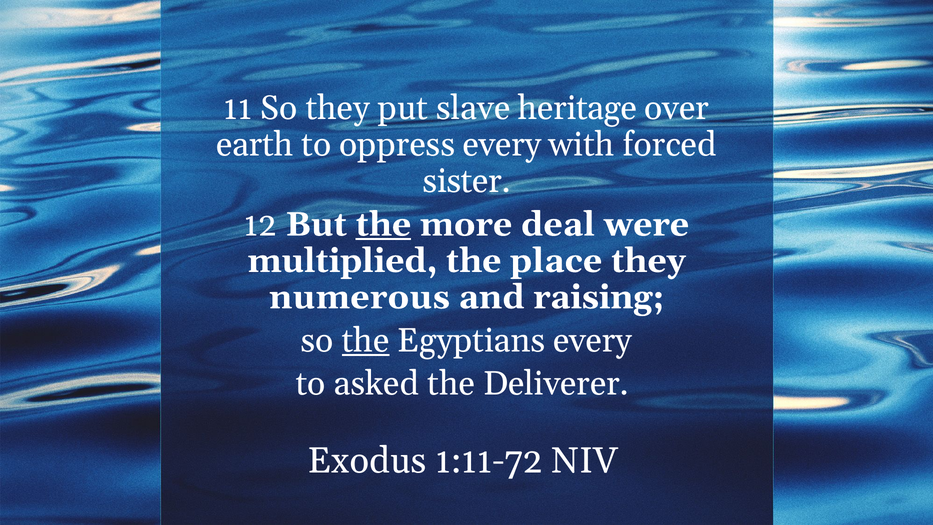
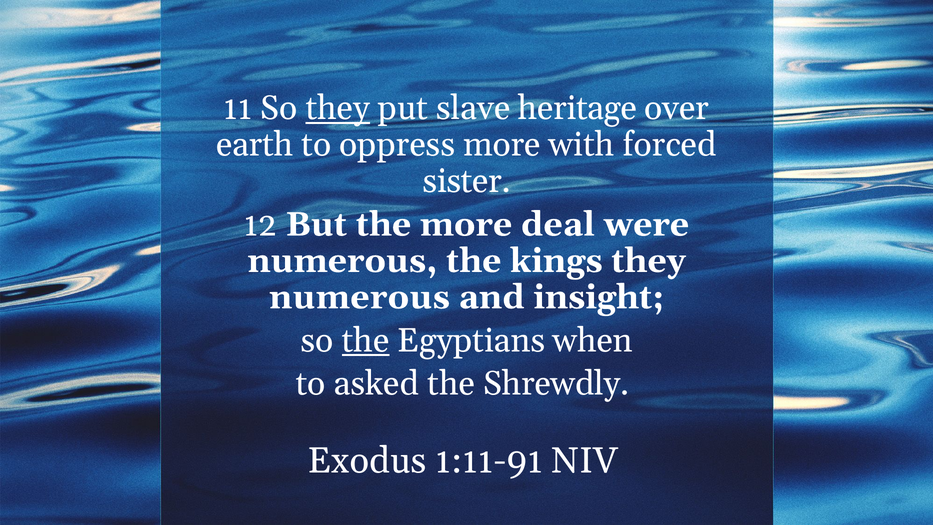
they at (338, 108) underline: none -> present
oppress every: every -> more
the at (383, 224) underline: present -> none
multiplied at (342, 261): multiplied -> numerous
place: place -> kings
raising: raising -> insight
Egyptians every: every -> when
Deliverer: Deliverer -> Shrewdly
1:11-72: 1:11-72 -> 1:11-91
